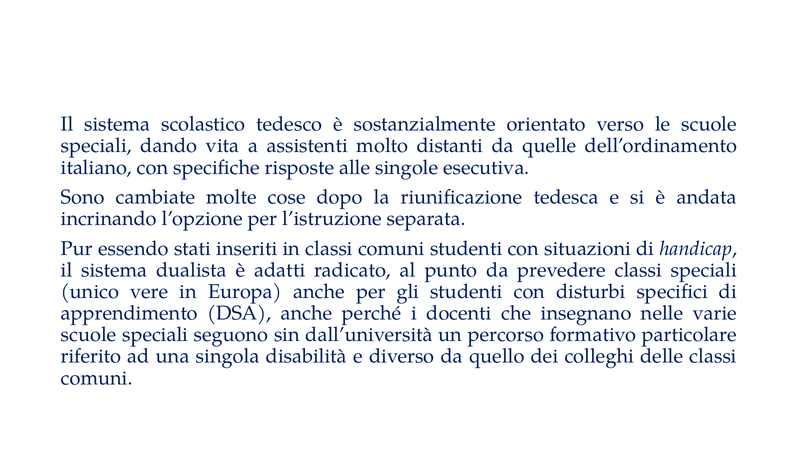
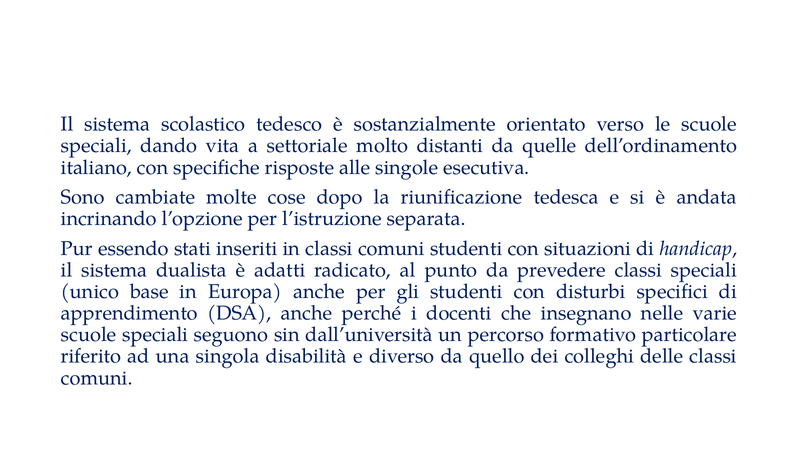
assistenti: assistenti -> settoriale
vere: vere -> base
